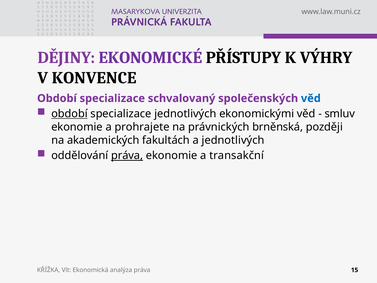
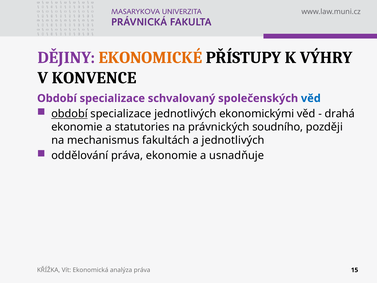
EKONOMICKÉ colour: purple -> orange
smluv: smluv -> drahá
prohrajete: prohrajete -> statutories
brněnská: brněnská -> soudního
akademických: akademických -> mechanismus
práva at (127, 155) underline: present -> none
transakční: transakční -> usnadňuje
